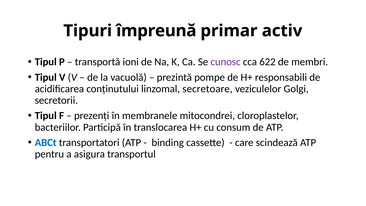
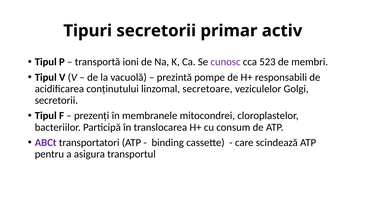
Tipuri împreună: împreună -> secretorii
622: 622 -> 523
ABCt colour: blue -> purple
